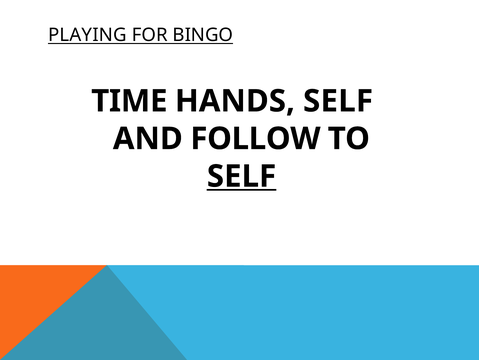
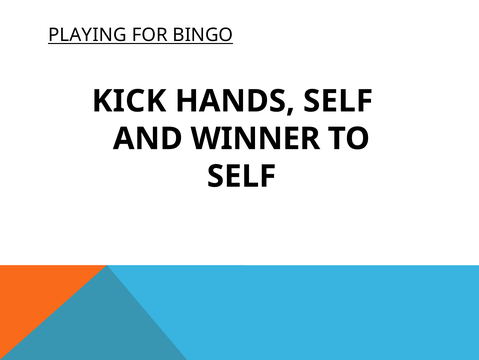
TIME: TIME -> KICK
FOLLOW: FOLLOW -> WINNER
SELF at (241, 176) underline: present -> none
